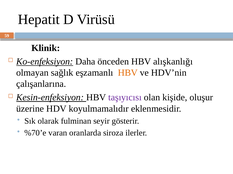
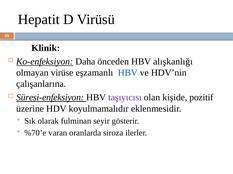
sağlık: sağlık -> virüse
HBV at (128, 73) colour: orange -> blue
Kesin-enfeksiyon: Kesin-enfeksiyon -> Süresi-enfeksiyon
oluşur: oluşur -> pozitif
